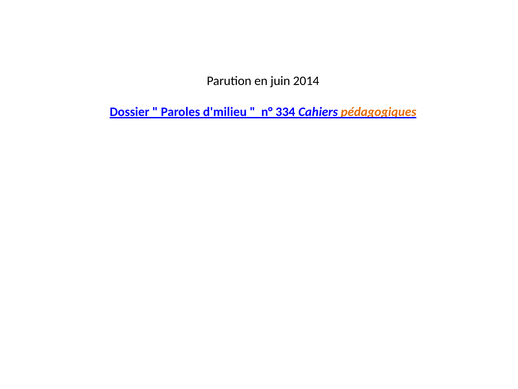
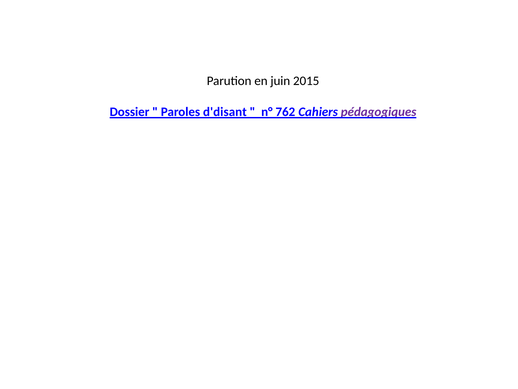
2014: 2014 -> 2015
d'milieu: d'milieu -> d'disant
334: 334 -> 762
pédagogiques colour: orange -> purple
